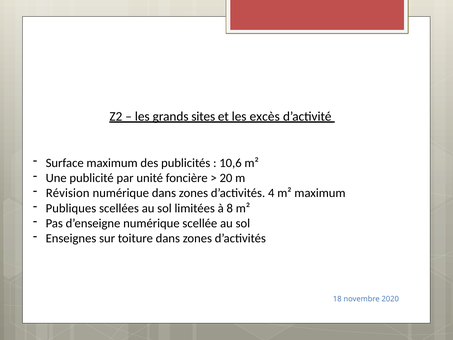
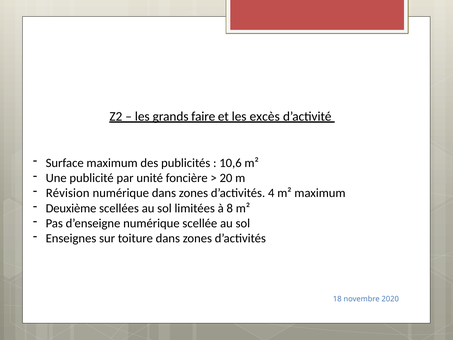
sites: sites -> faire
Publiques: Publiques -> Deuxième
